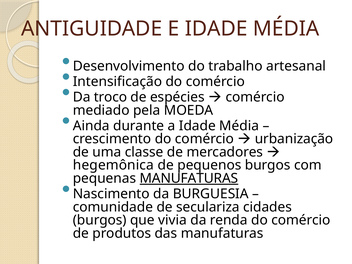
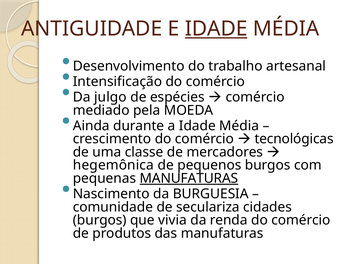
IDADE at (216, 29) underline: none -> present
troco: troco -> julgo
urbanização: urbanização -> tecnológicas
